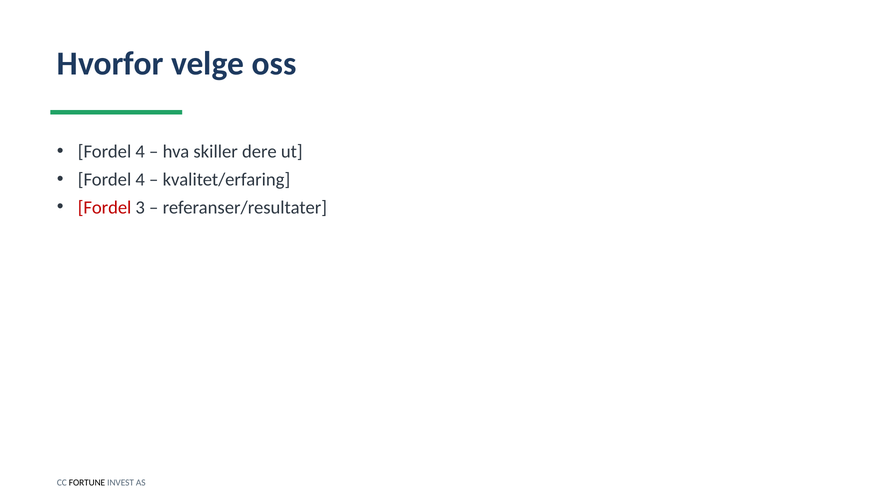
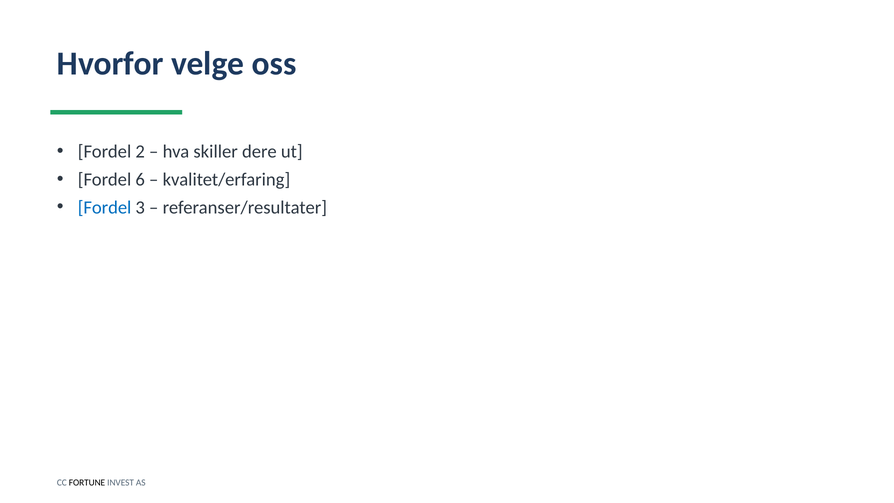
4 at (140, 151): 4 -> 2
4 at (140, 179): 4 -> 6
Fordel at (105, 207) colour: red -> blue
